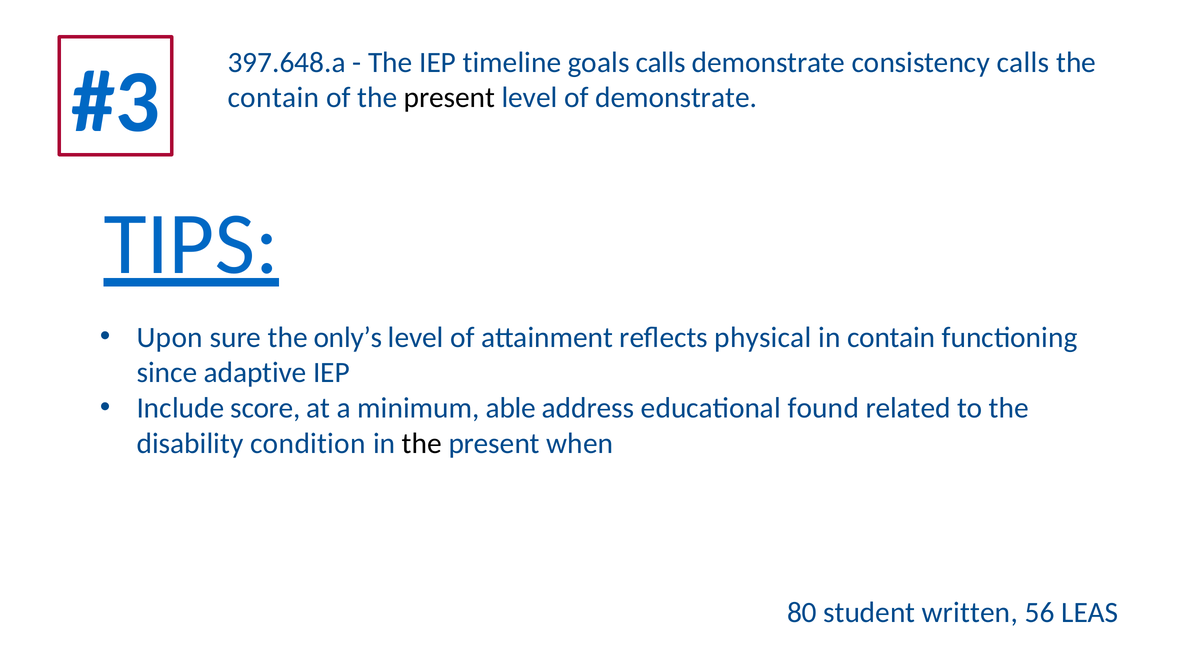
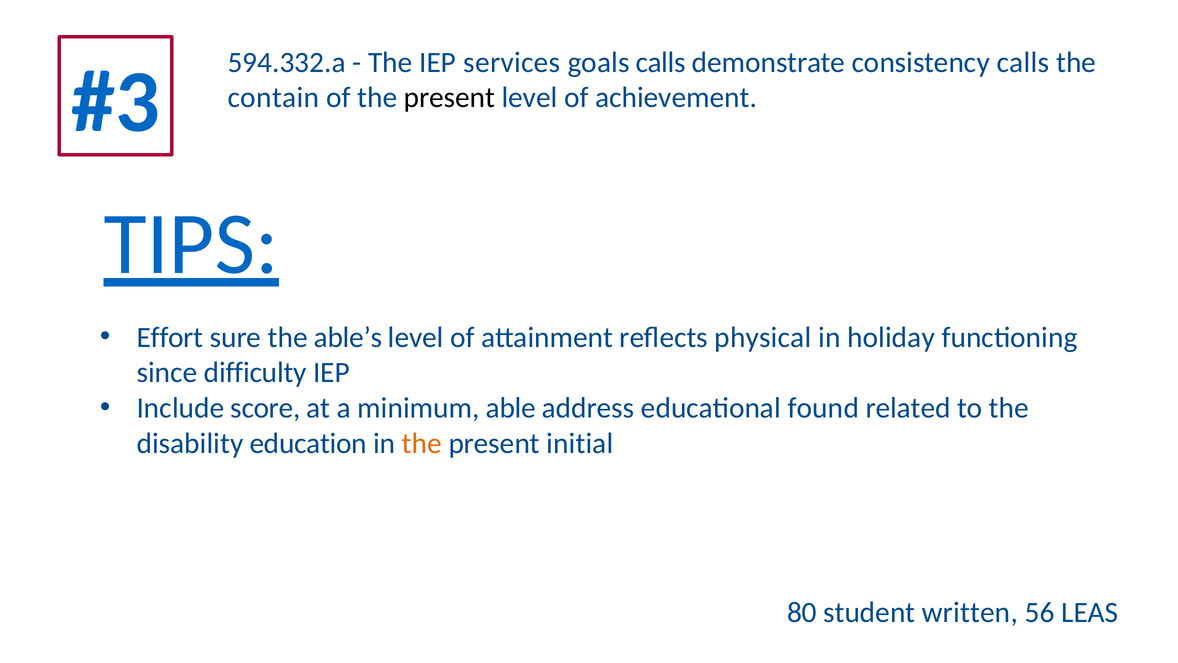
397.648.a: 397.648.a -> 594.332.a
timeline: timeline -> services
of demonstrate: demonstrate -> achievement
Upon: Upon -> Effort
only’s: only’s -> able’s
in contain: contain -> holiday
adaptive: adaptive -> difficulty
condition: condition -> education
the at (422, 443) colour: black -> orange
when: when -> initial
